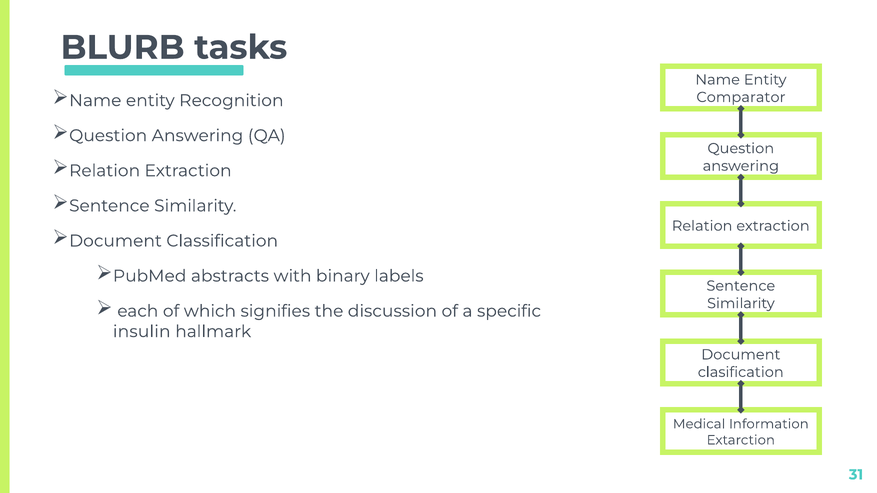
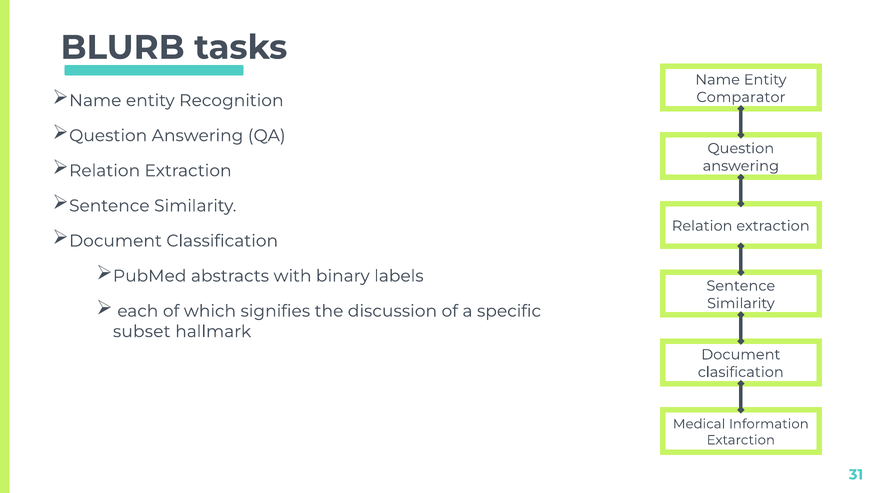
insulin: insulin -> subset
